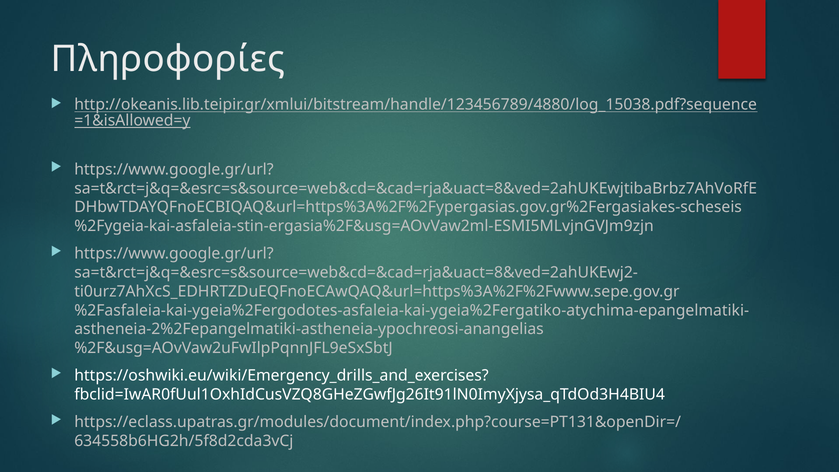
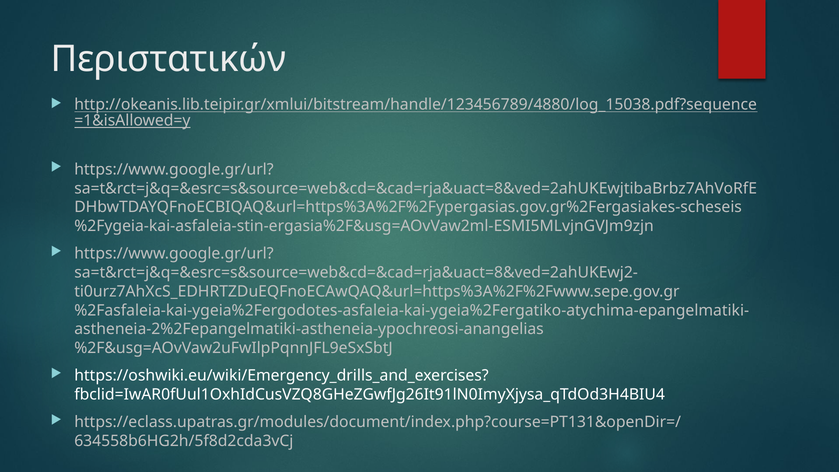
Πληροφορίες: Πληροφορίες -> Περιστατικών
